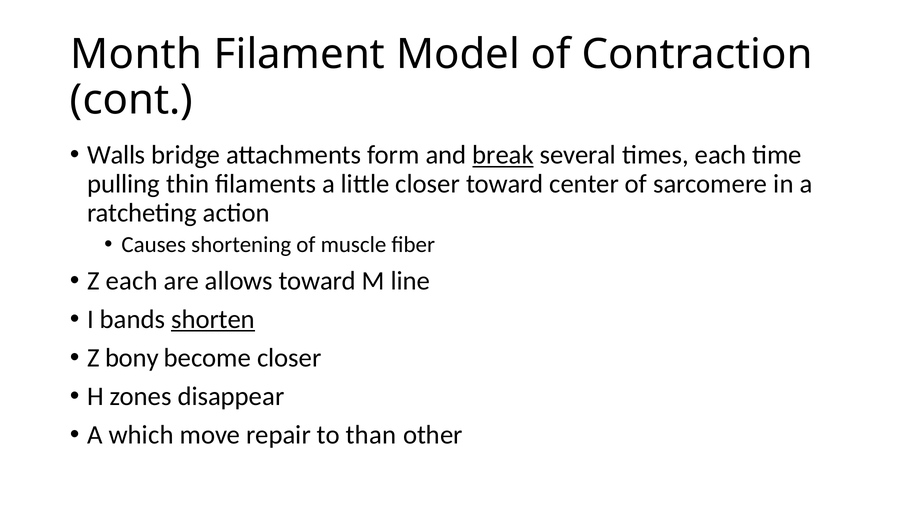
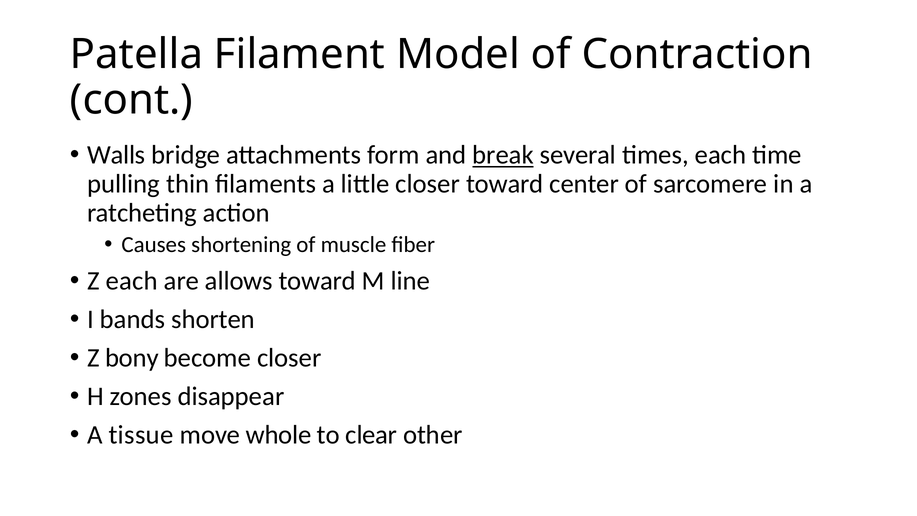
Month: Month -> Patella
shorten underline: present -> none
which: which -> tissue
repair: repair -> whole
than: than -> clear
